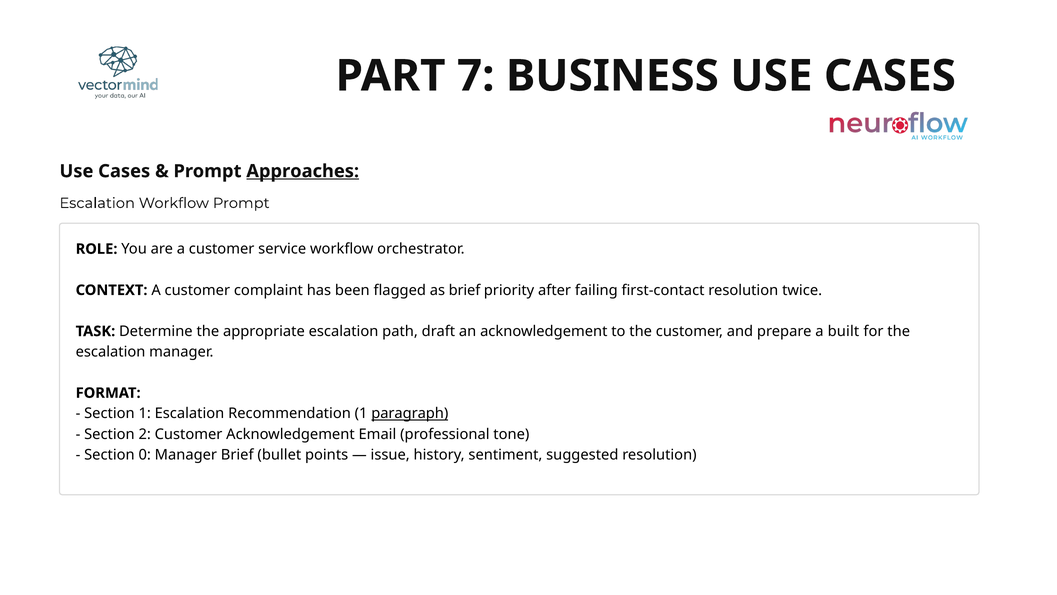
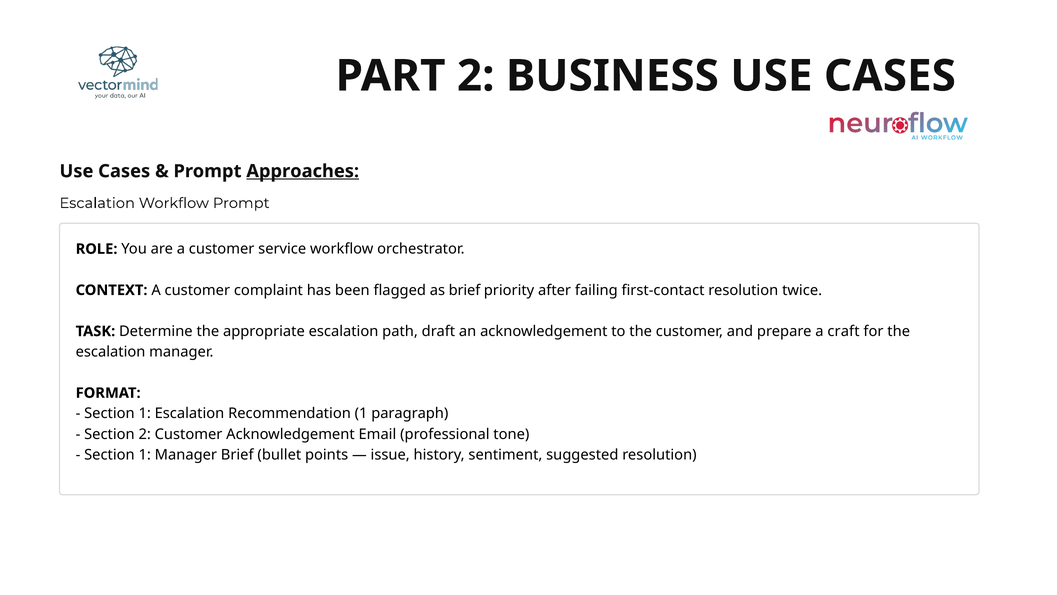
PART 7: 7 -> 2
built: built -> craft
paragraph underline: present -> none
0 at (145, 454): 0 -> 1
